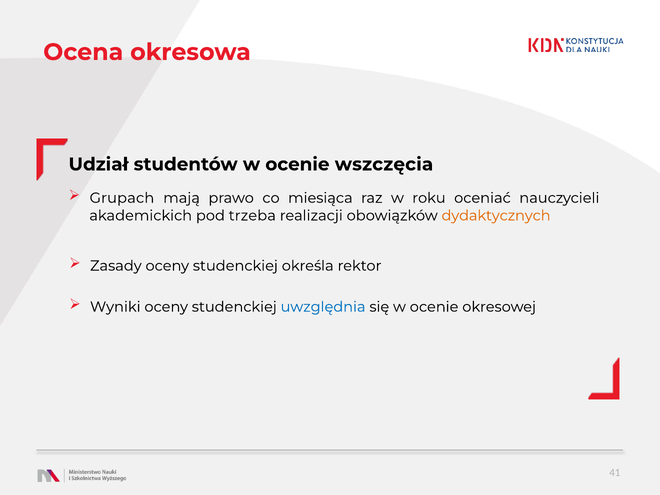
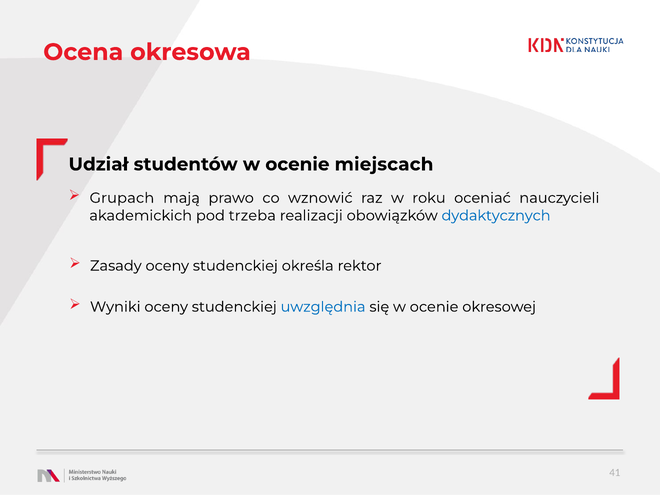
wszczęcia: wszczęcia -> miejscach
miesiąca: miesiąca -> wznowić
dydaktycznych colour: orange -> blue
